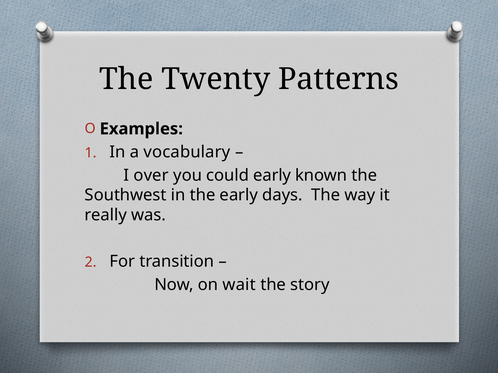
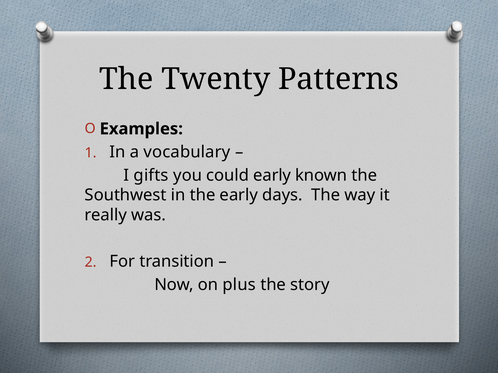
over: over -> gifts
wait: wait -> plus
